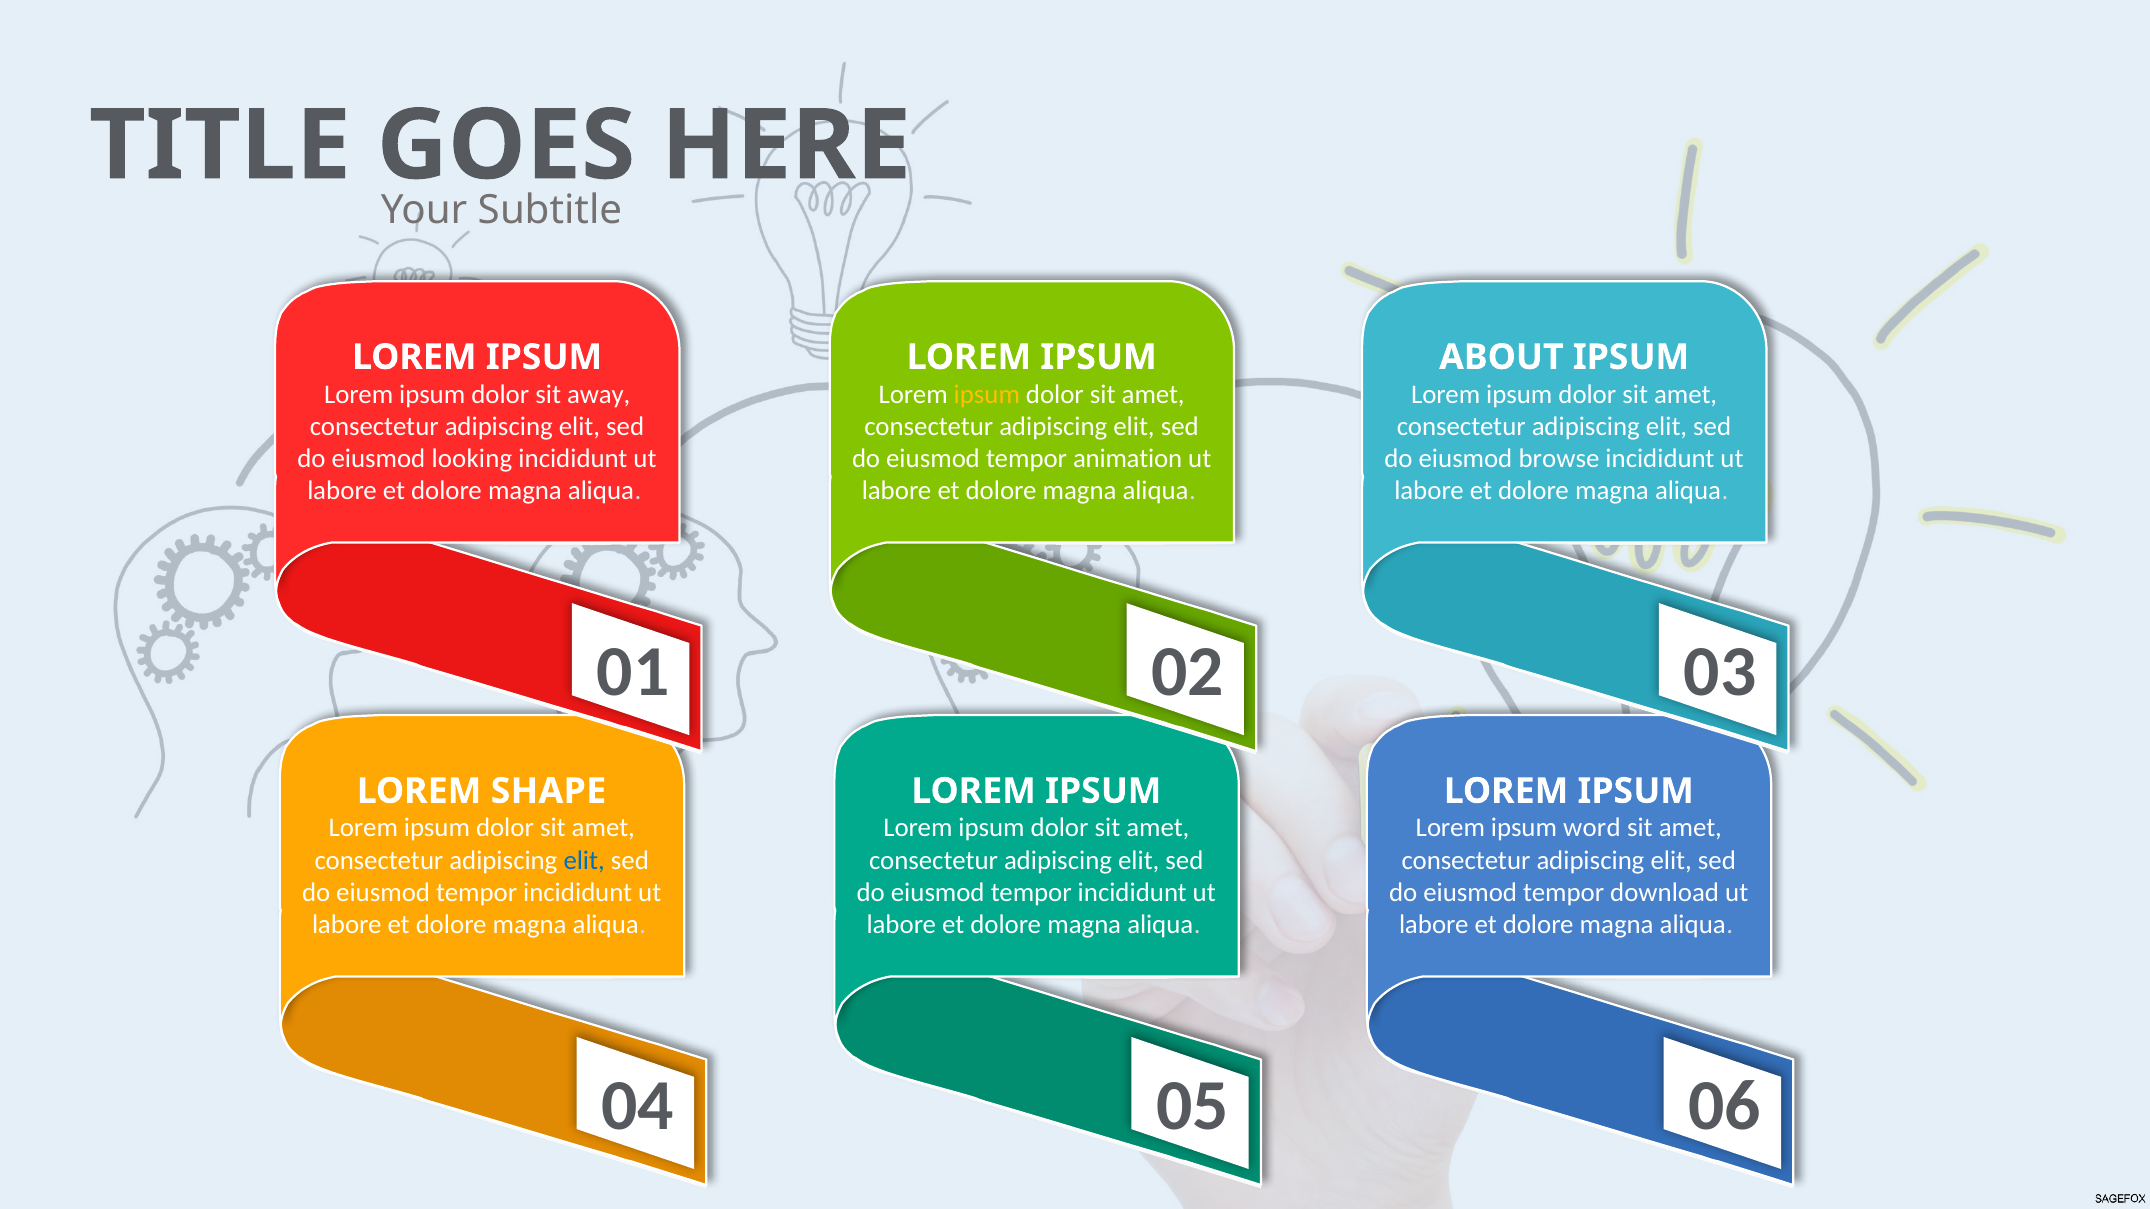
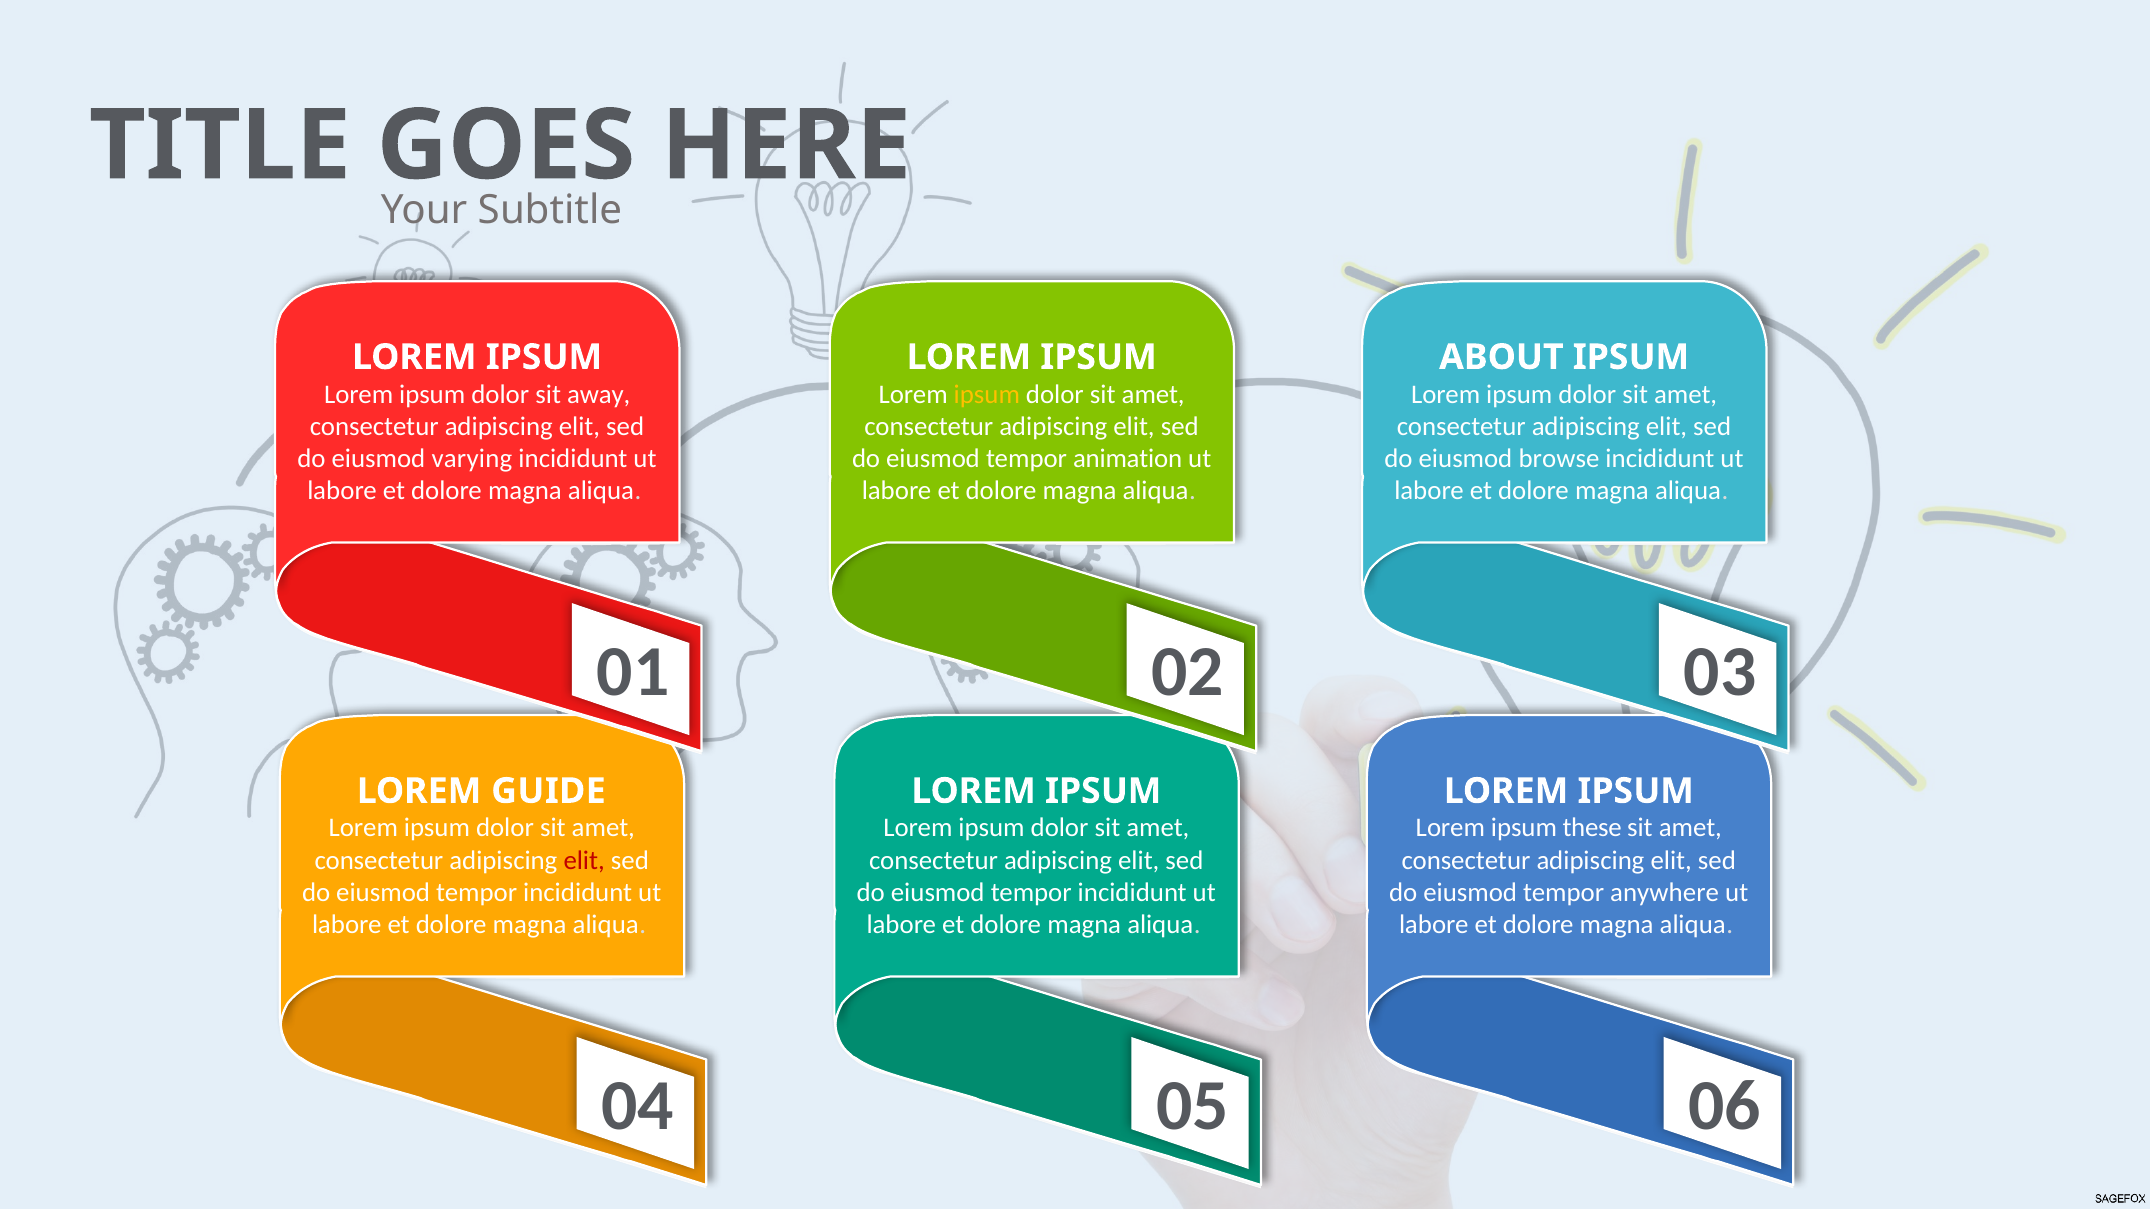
looking: looking -> varying
SHAPE: SHAPE -> GUIDE
word: word -> these
elit at (584, 860) colour: blue -> red
download: download -> anywhere
